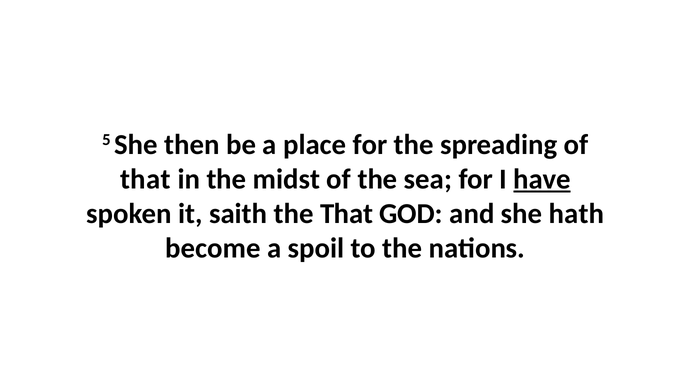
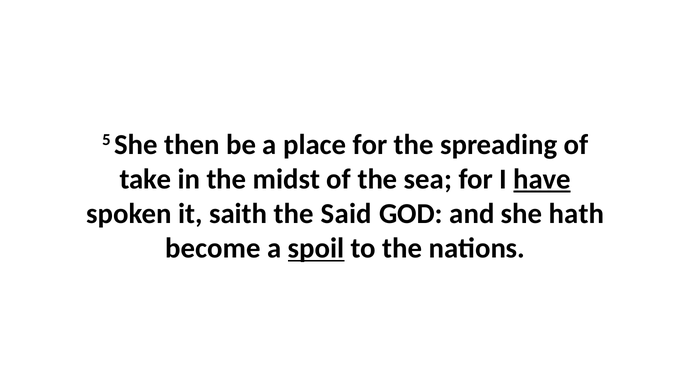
that at (145, 179): that -> take
the That: That -> Said
spoil underline: none -> present
